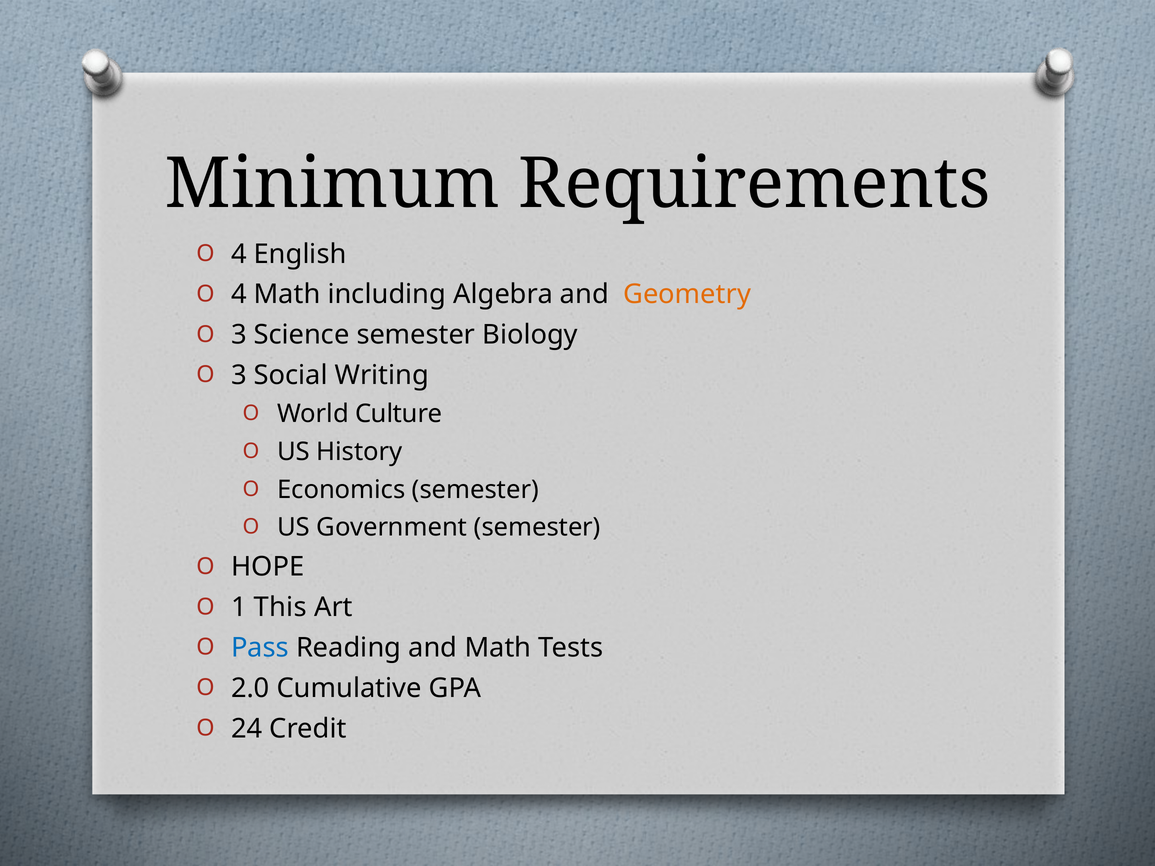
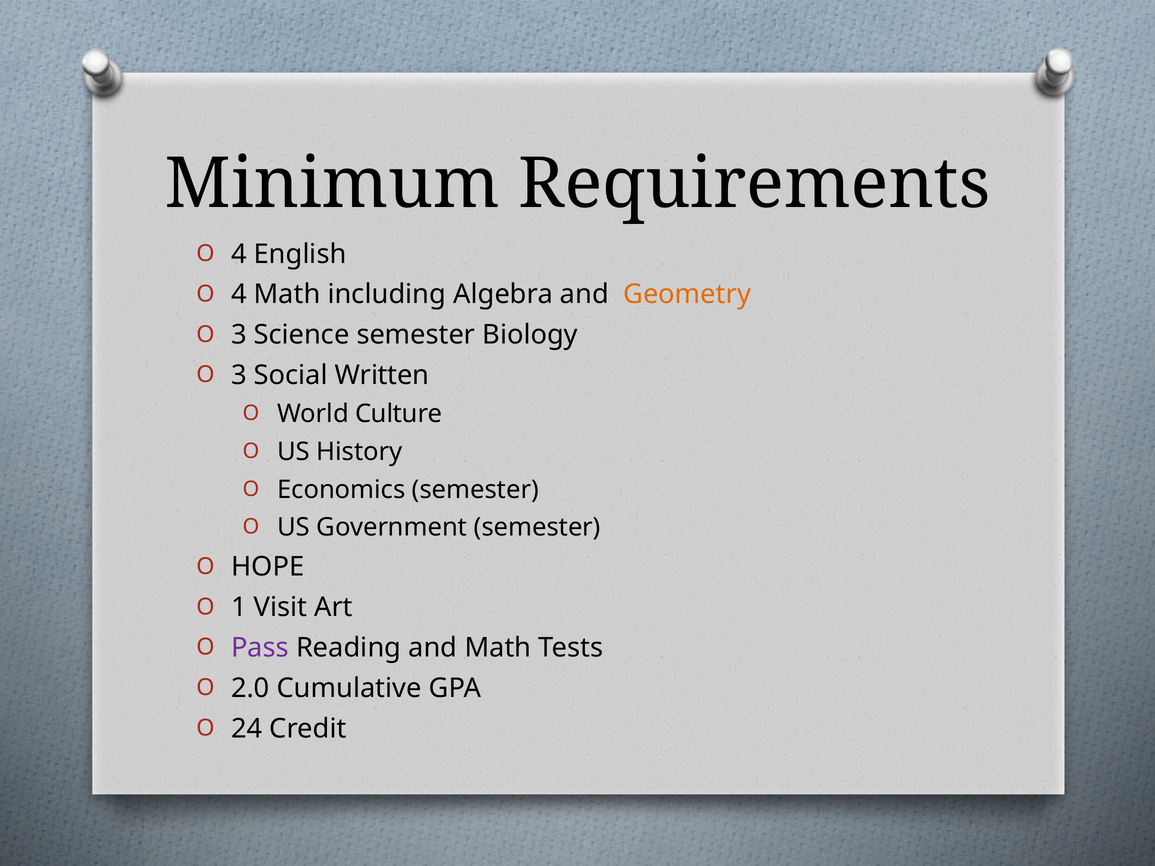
Writing: Writing -> Written
This: This -> Visit
Pass colour: blue -> purple
